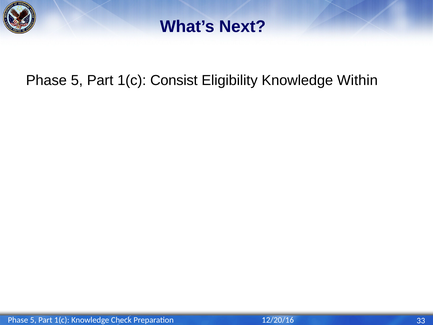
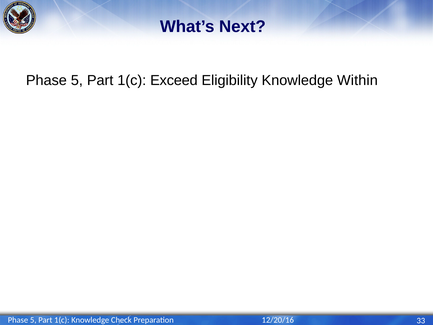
Consist: Consist -> Exceed
